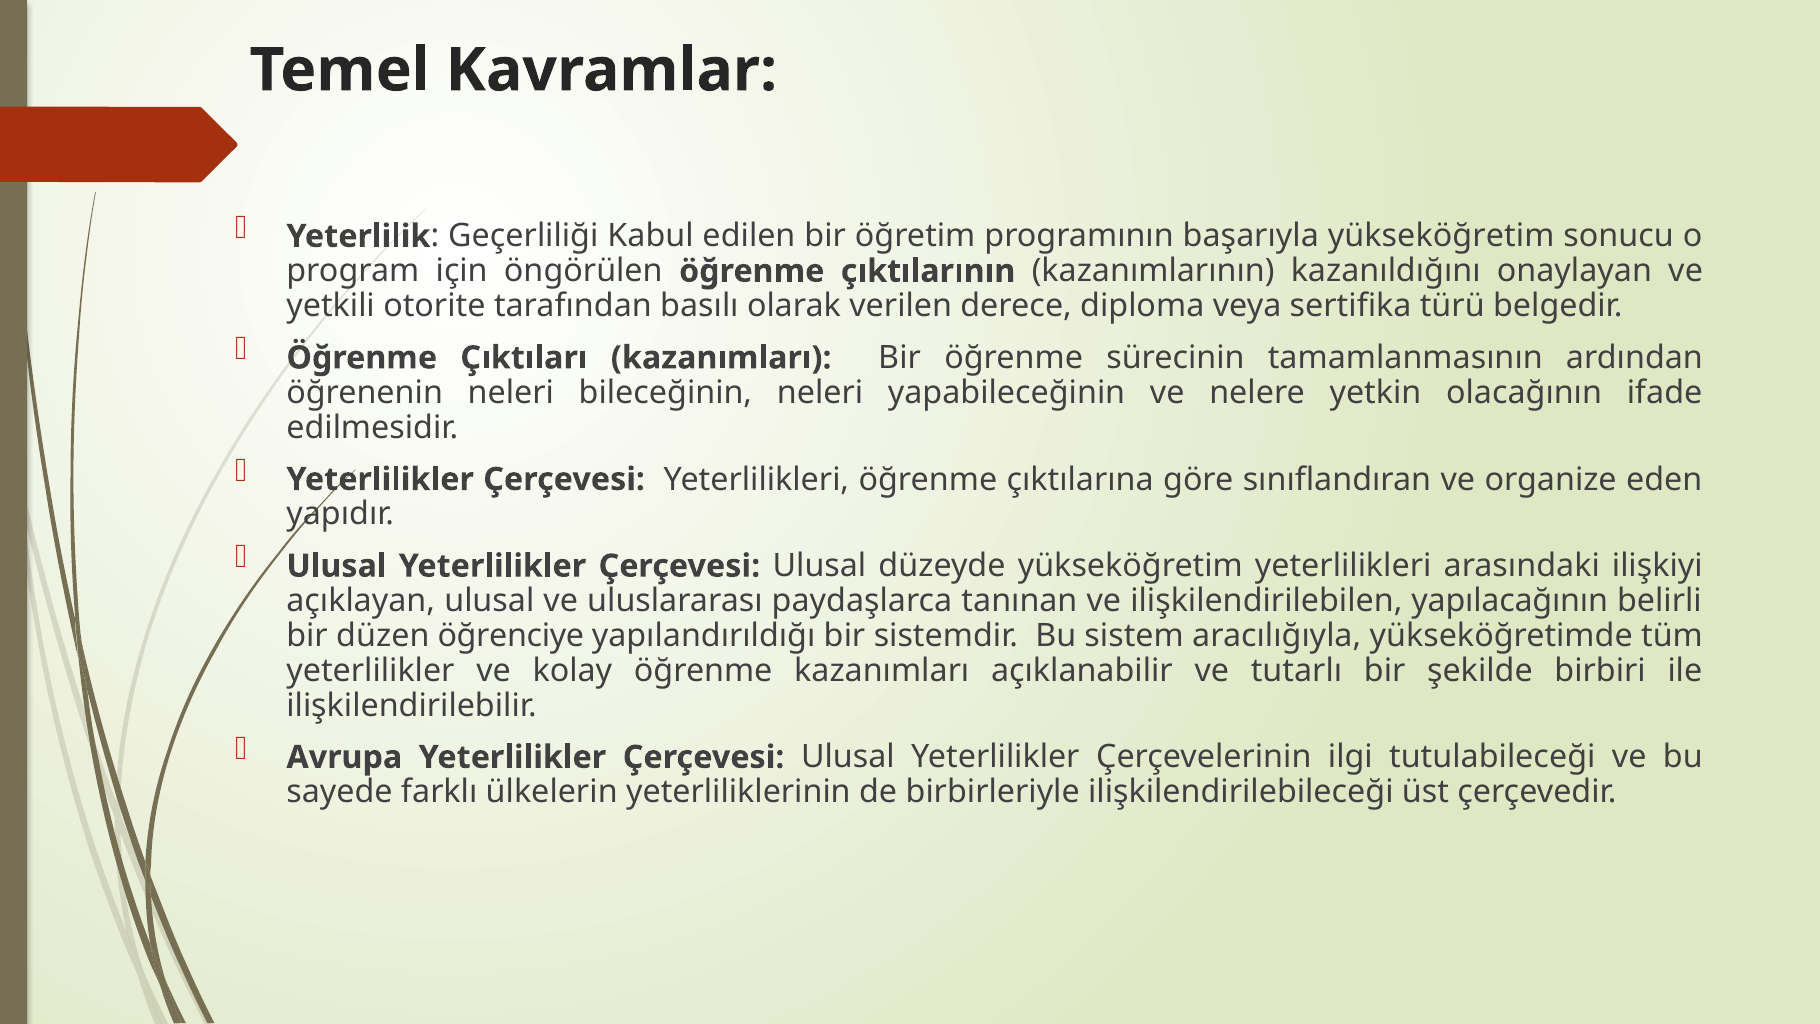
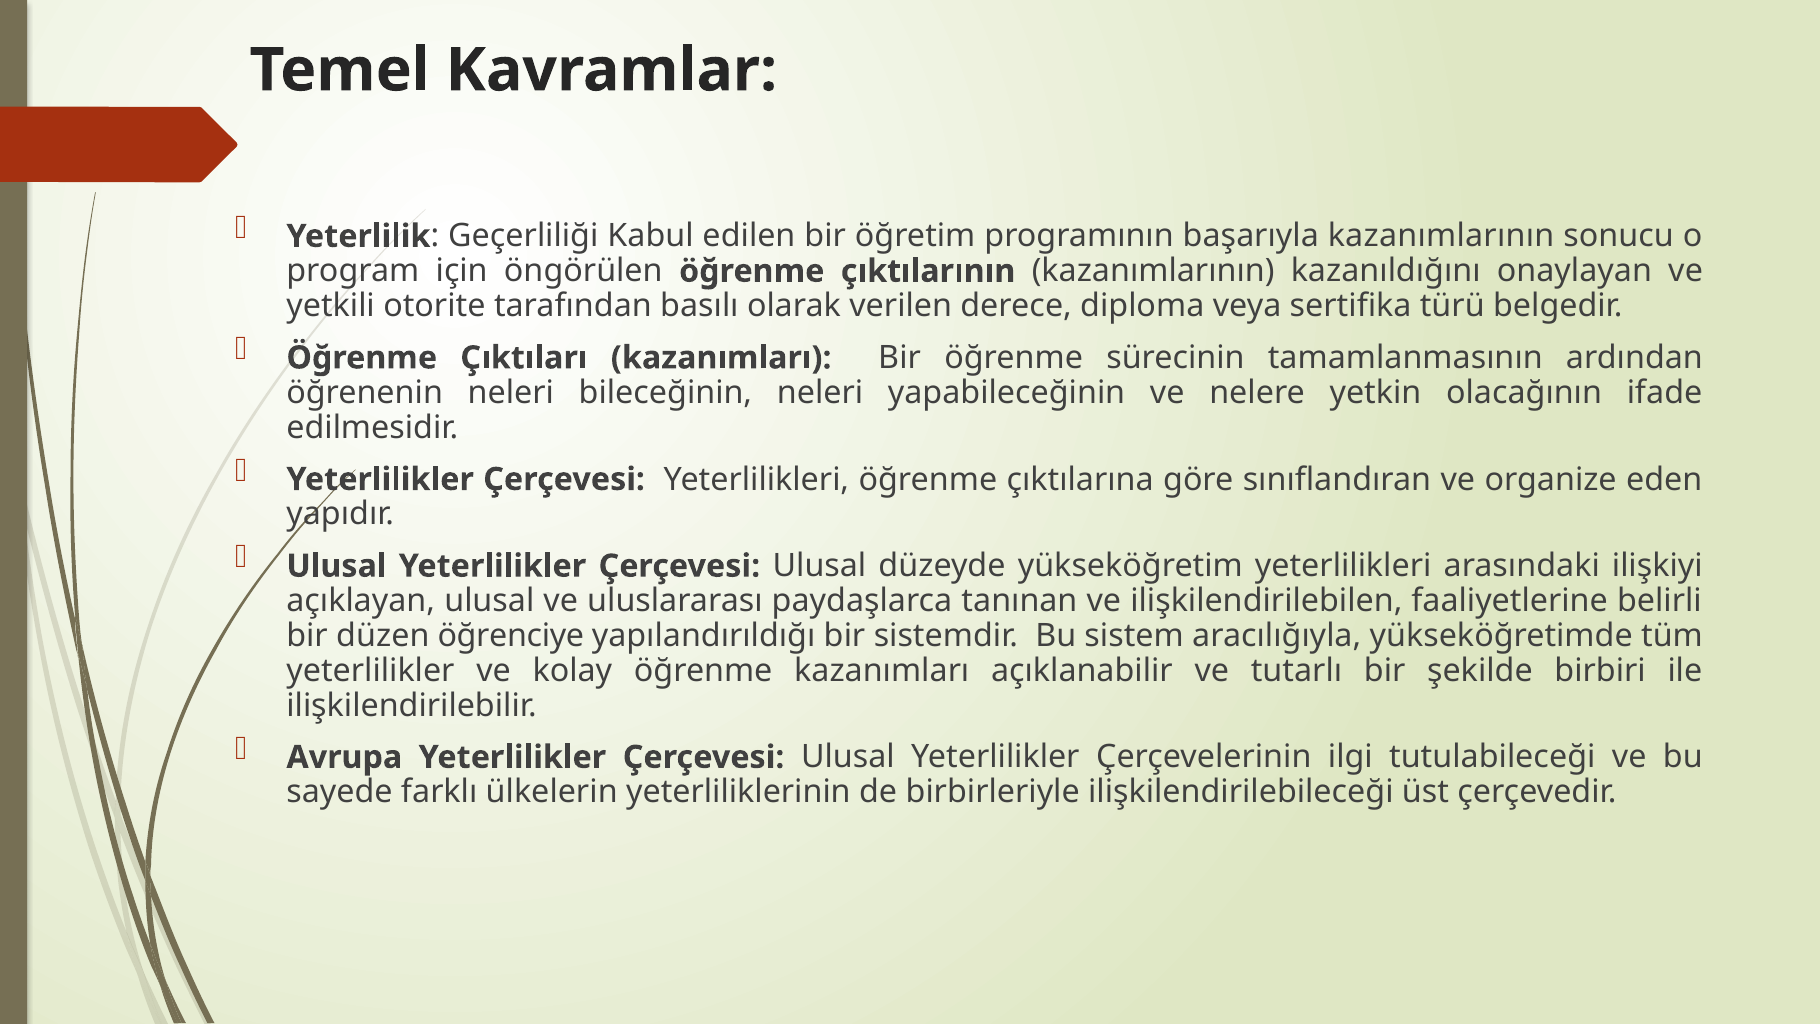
başarıyla yükseköğretim: yükseköğretim -> kazanımlarının
yapılacağının: yapılacağının -> faaliyetlerine
